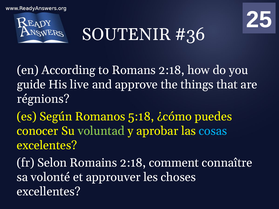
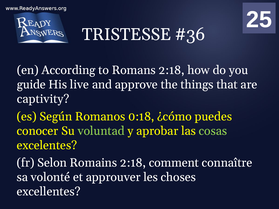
SOUTENIR: SOUTENIR -> TRISTESSE
régnions: régnions -> captivity
5:18: 5:18 -> 0:18
cosas colour: light blue -> light green
